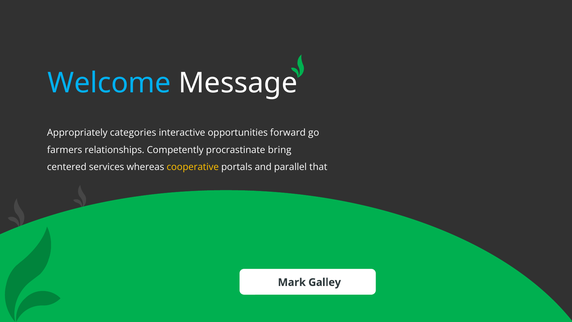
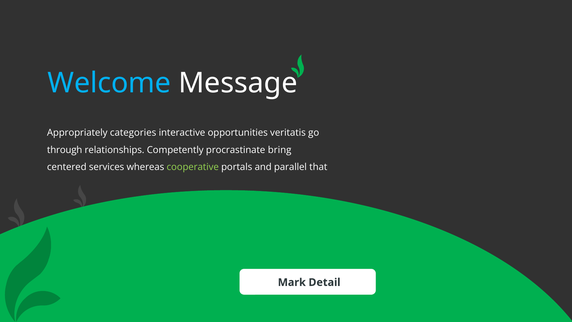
forward: forward -> veritatis
farmers: farmers -> through
cooperative colour: yellow -> light green
Galley: Galley -> Detail
